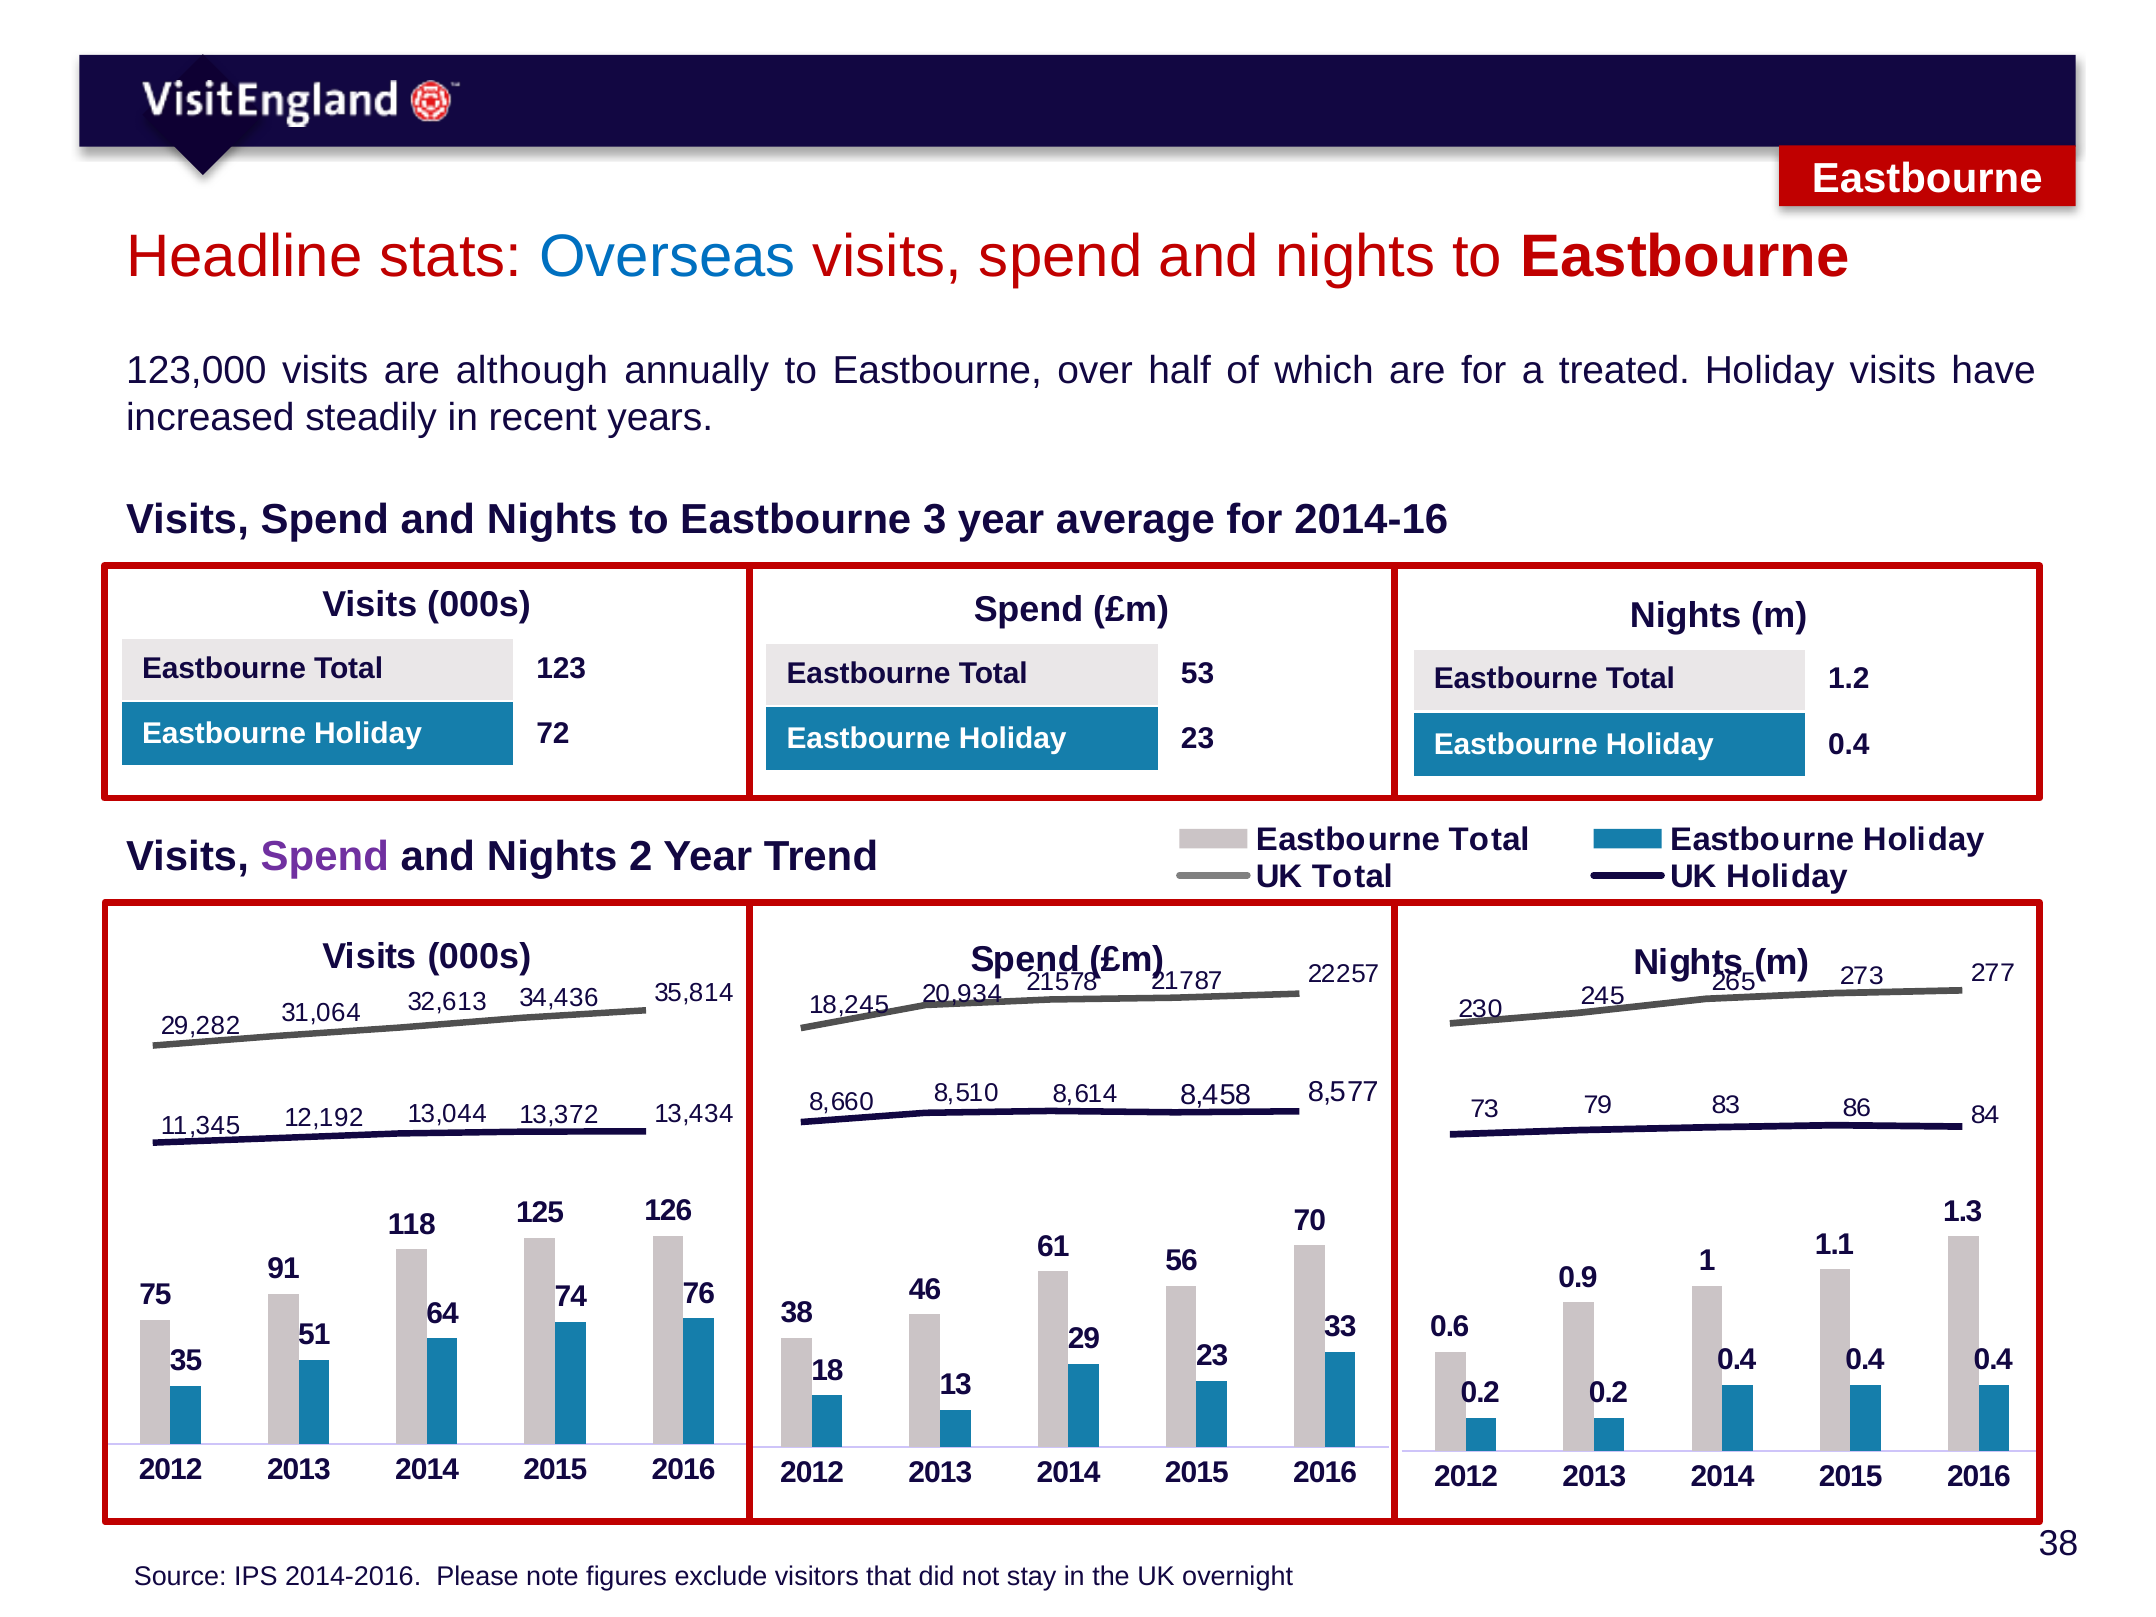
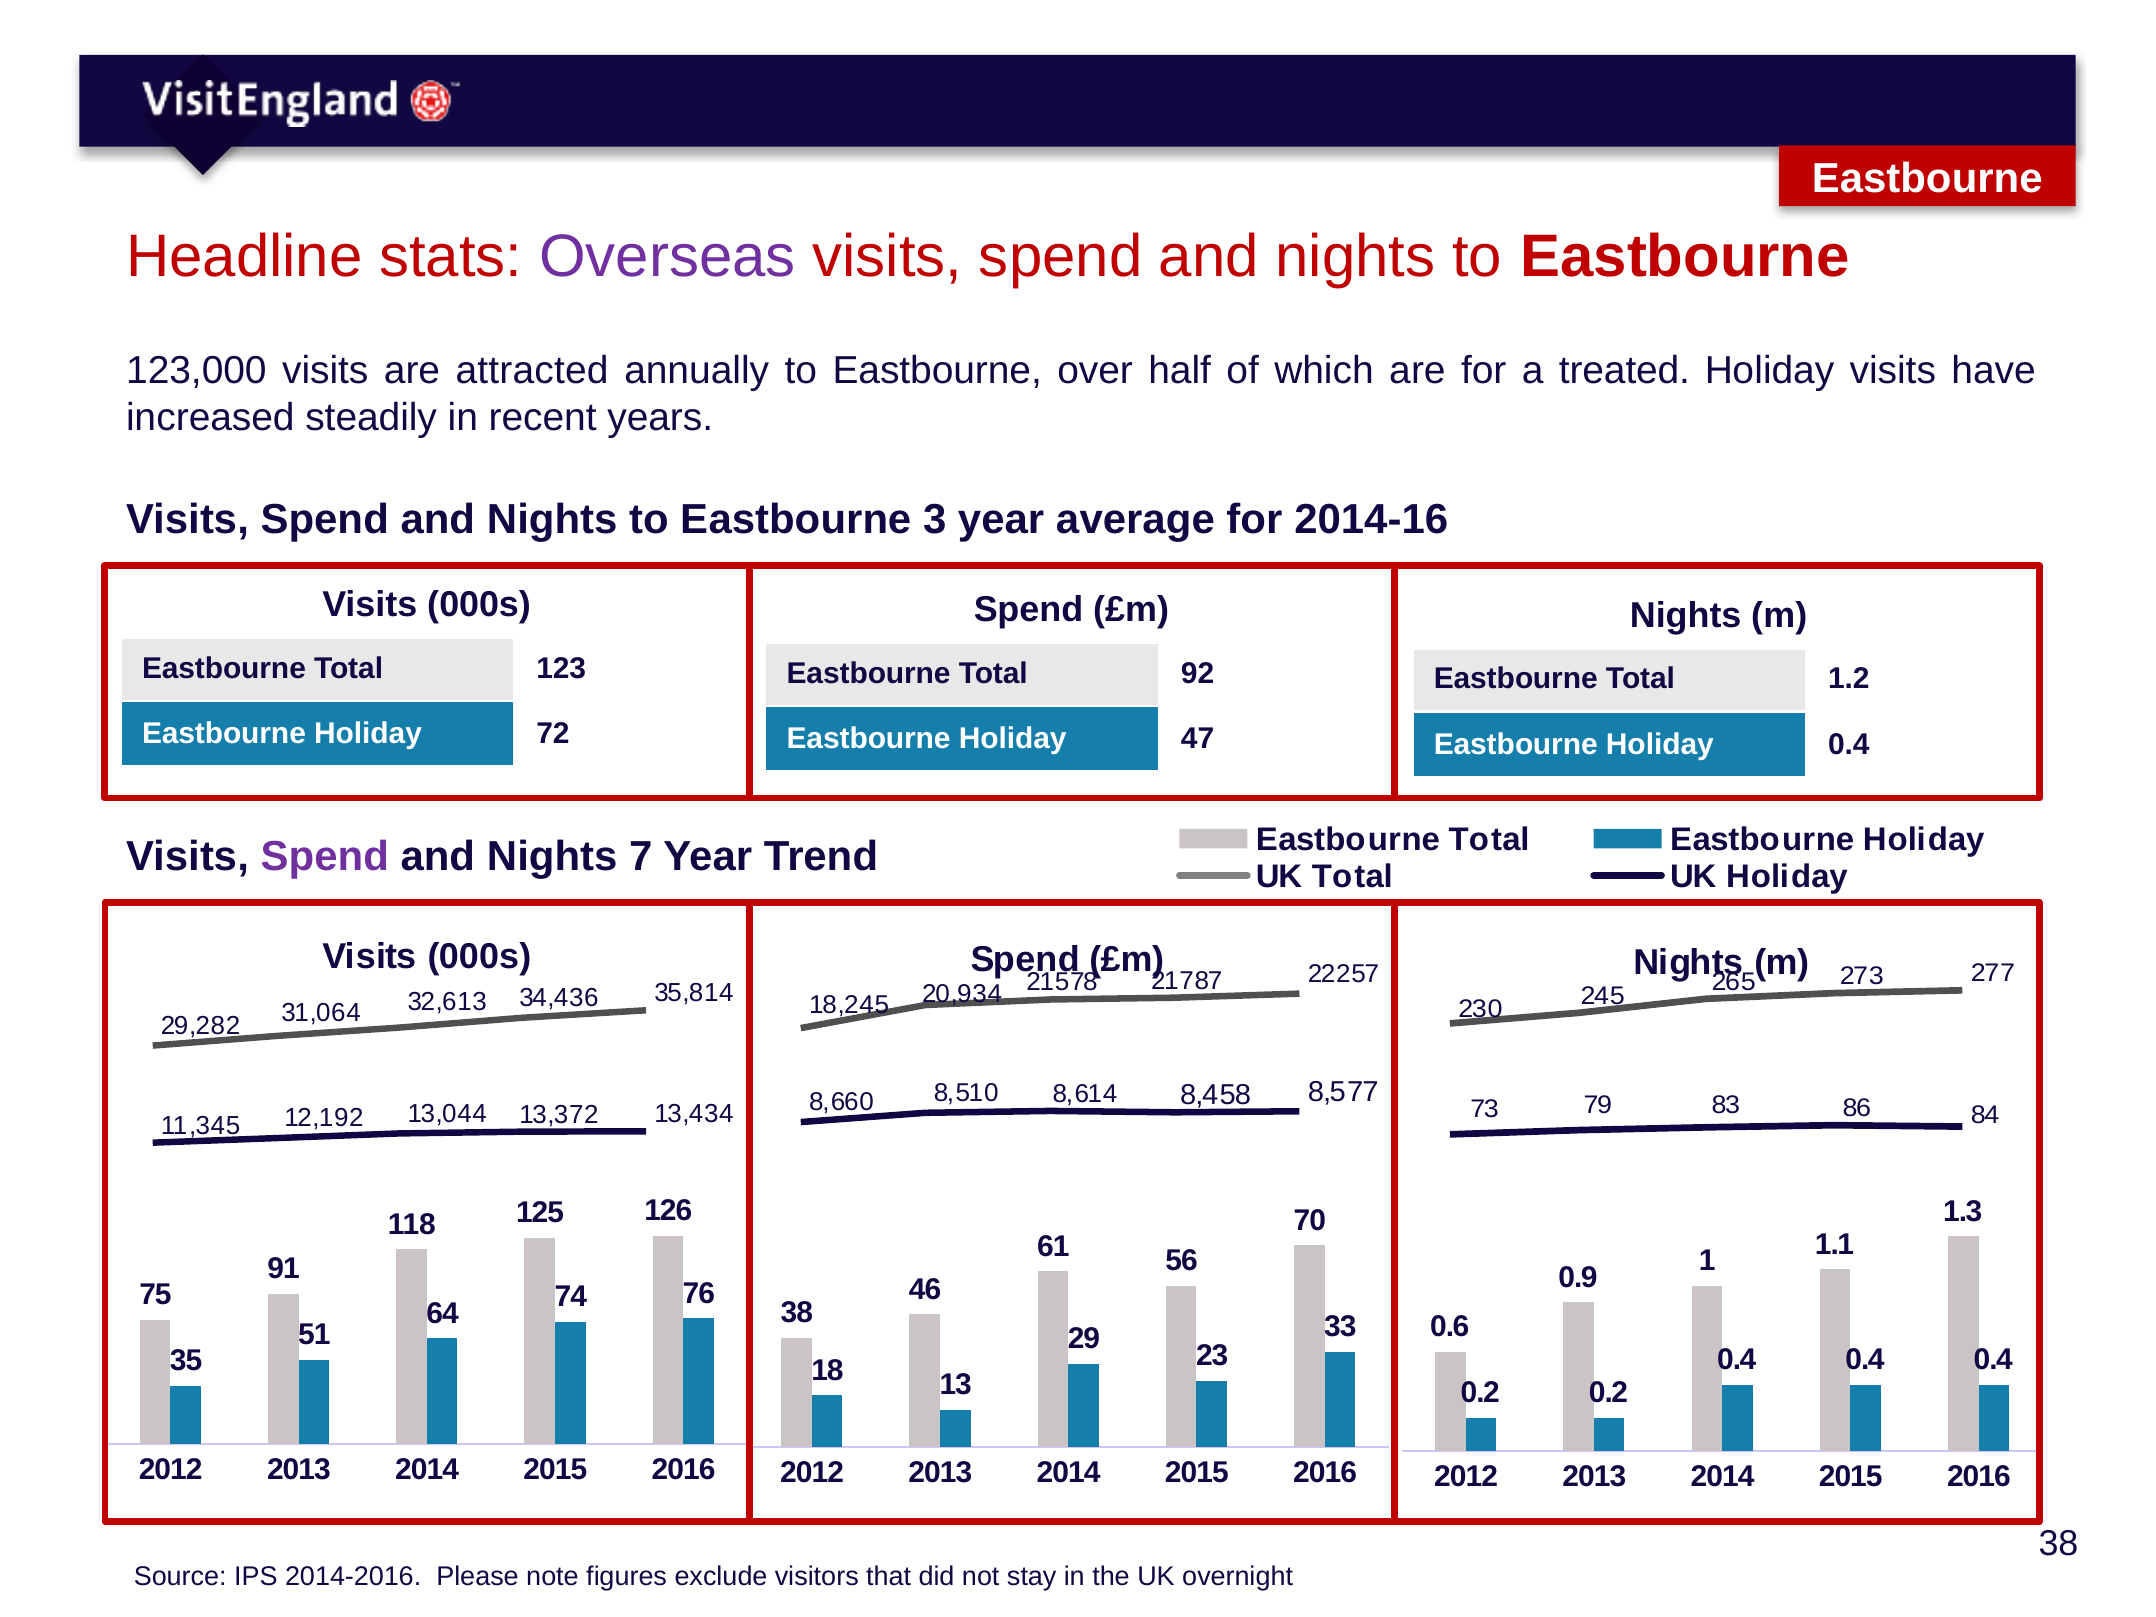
Overseas colour: blue -> purple
although: although -> attracted
53: 53 -> 92
Holiday 23: 23 -> 47
2: 2 -> 7
